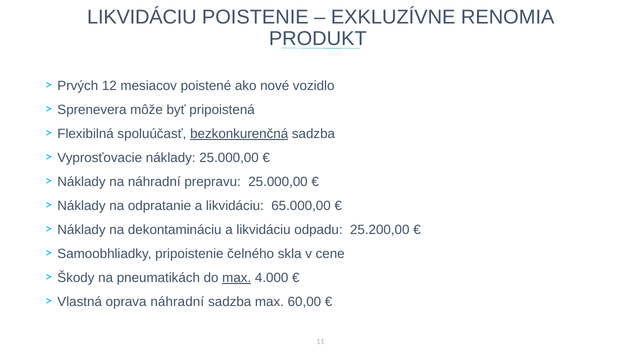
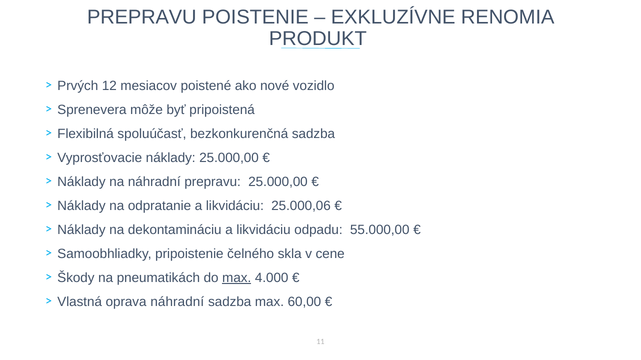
LIKVIDÁCIU at (142, 17): LIKVIDÁCIU -> PREPRAVU
bezkonkurenčná underline: present -> none
65.000,00: 65.000,00 -> 25.000,06
25.200,00: 25.200,00 -> 55.000,00
